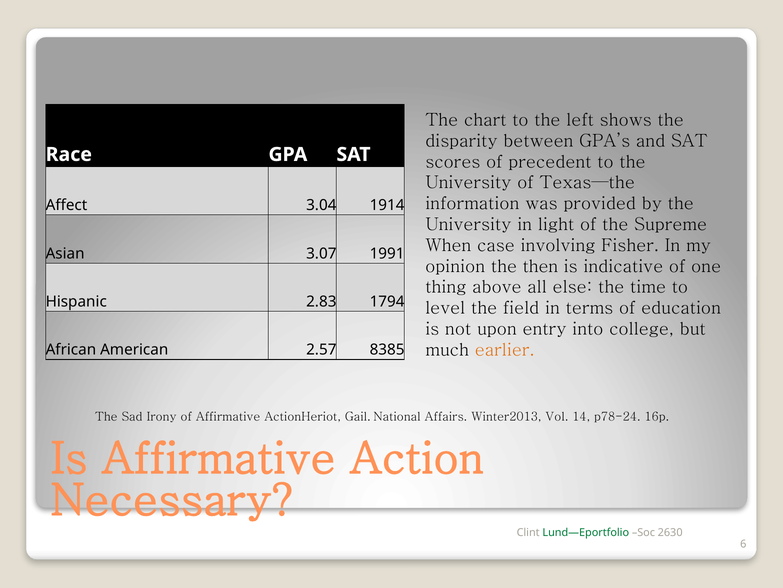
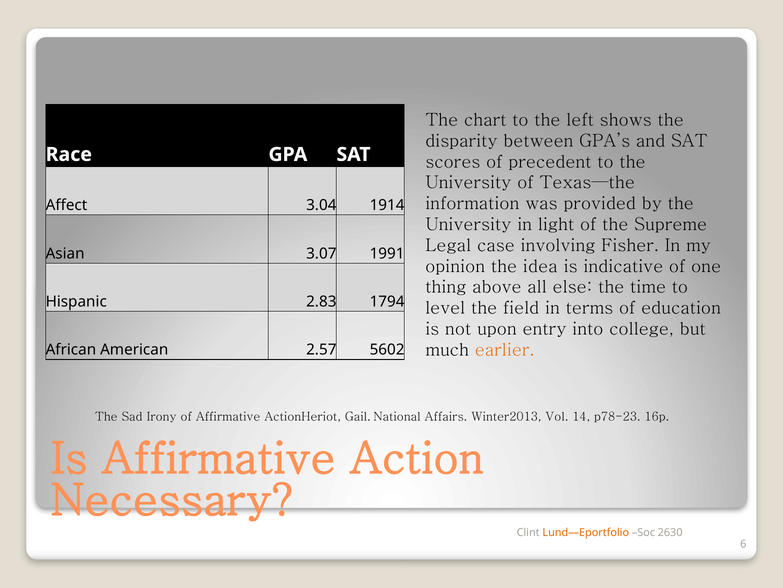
When: When -> Legal
then: then -> idea
8385: 8385 -> 5602
p78-24: p78-24 -> p78-23
Lund—Eportfolio colour: green -> orange
